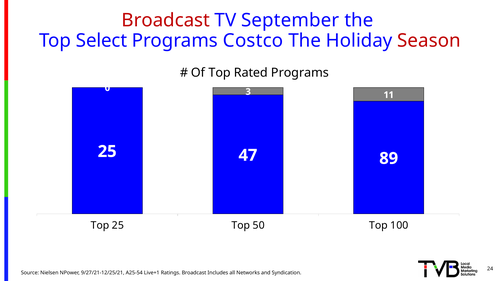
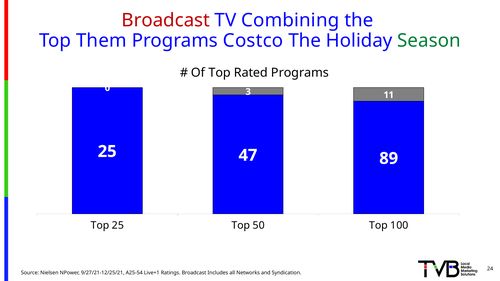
September: September -> Combining
Select: Select -> Them
Season colour: red -> green
